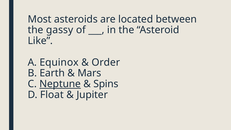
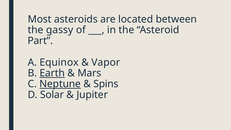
Like: Like -> Part
Order: Order -> Vapor
Earth underline: none -> present
Float: Float -> Solar
